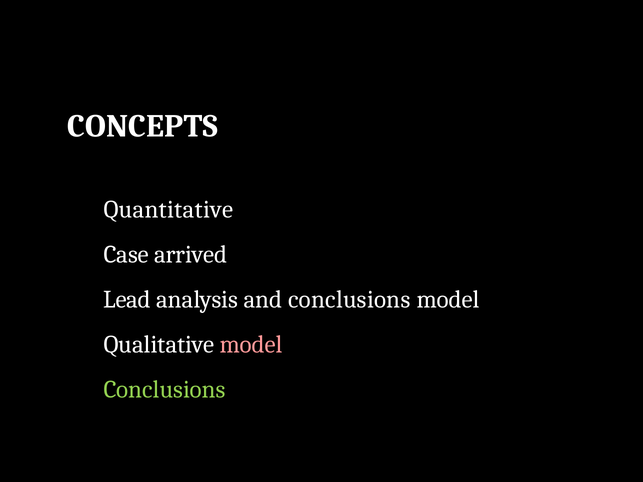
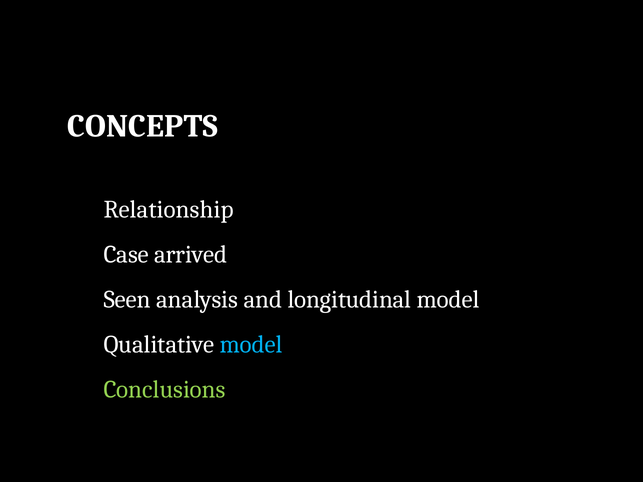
Quantitative: Quantitative -> Relationship
Lead: Lead -> Seen
and conclusions: conclusions -> longitudinal
model at (251, 345) colour: pink -> light blue
